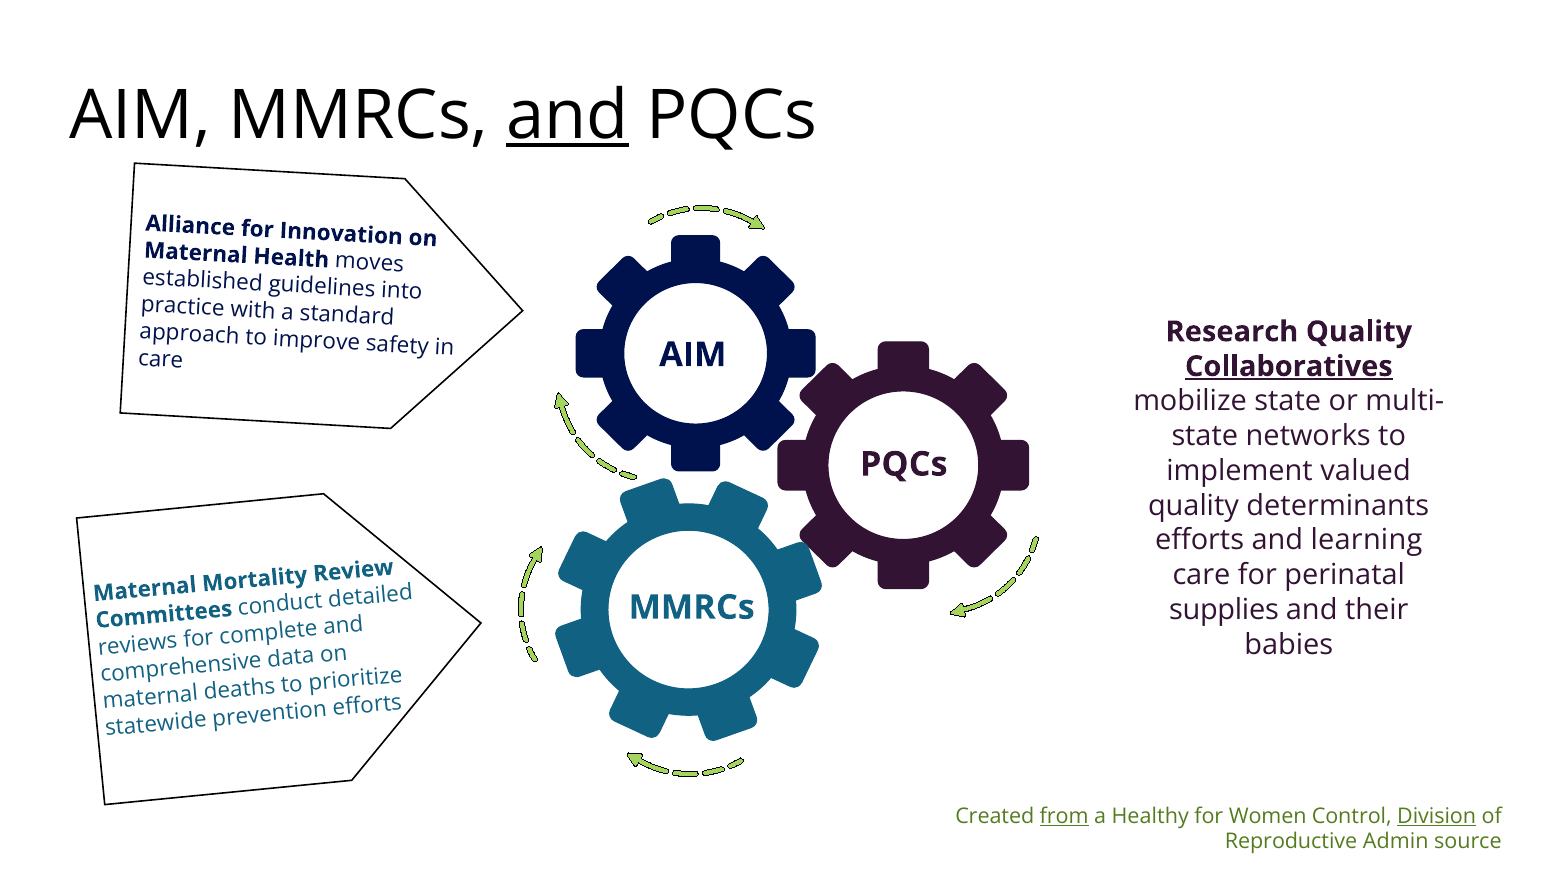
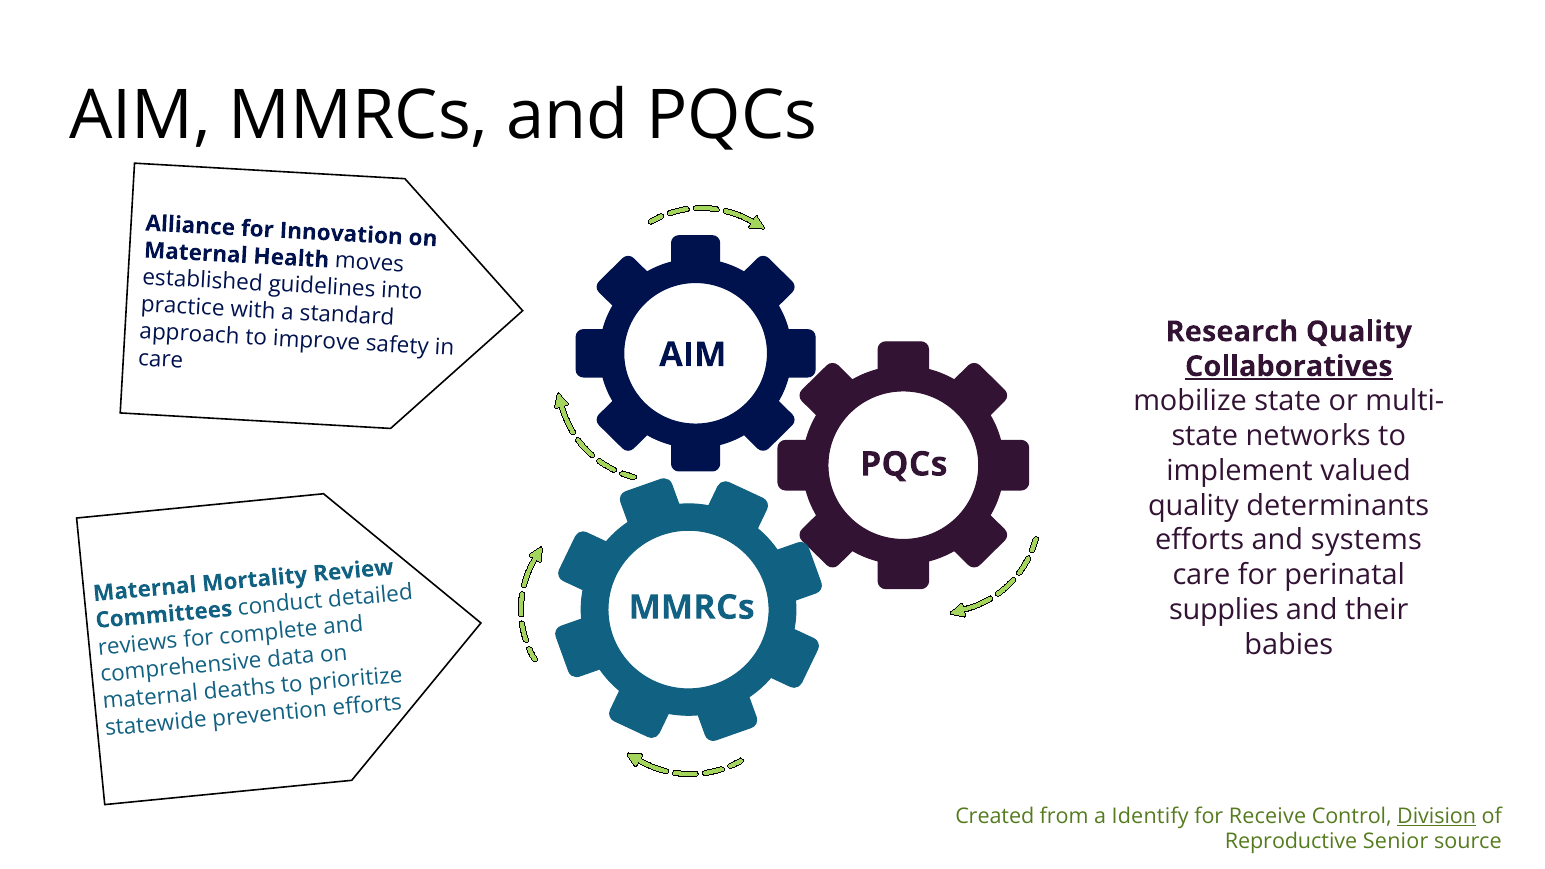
and at (567, 116) underline: present -> none
learning: learning -> systems
from underline: present -> none
Healthy: Healthy -> Identify
Women: Women -> Receive
Admin: Admin -> Senior
